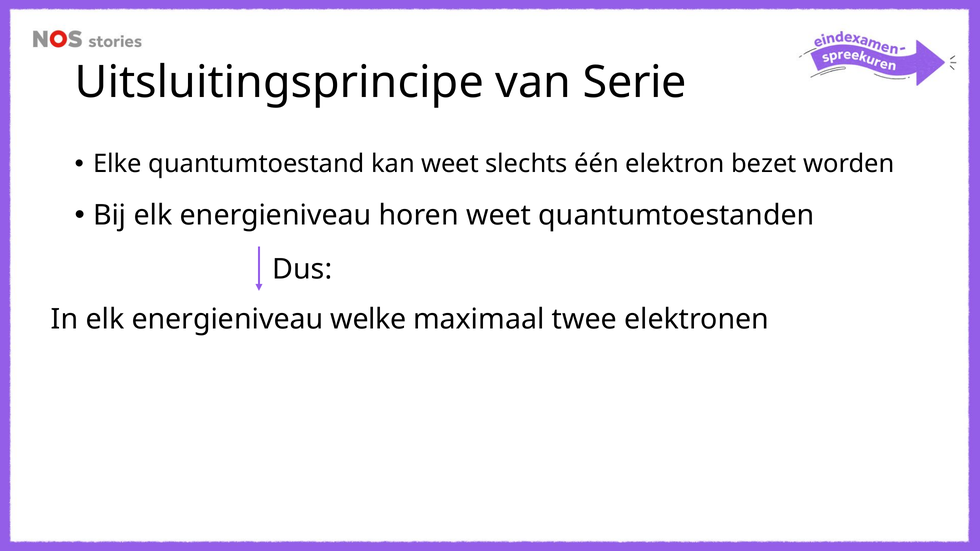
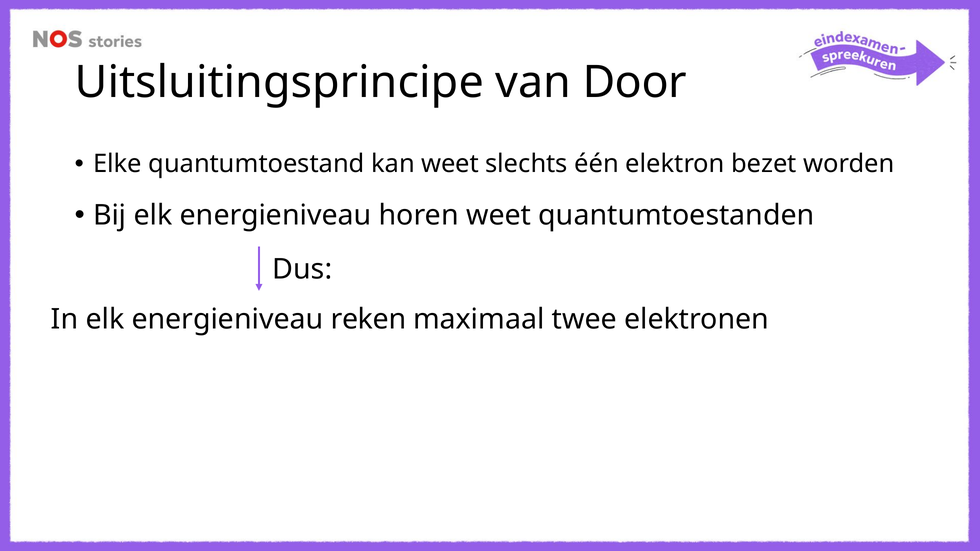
Serie: Serie -> Door
welke: welke -> reken
